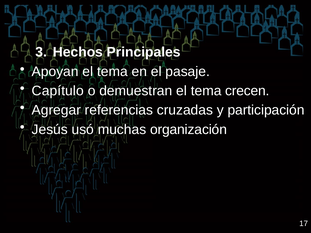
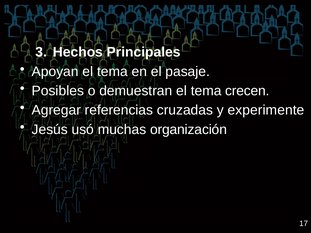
Capítulo: Capítulo -> Posibles
participación: participación -> experimente
